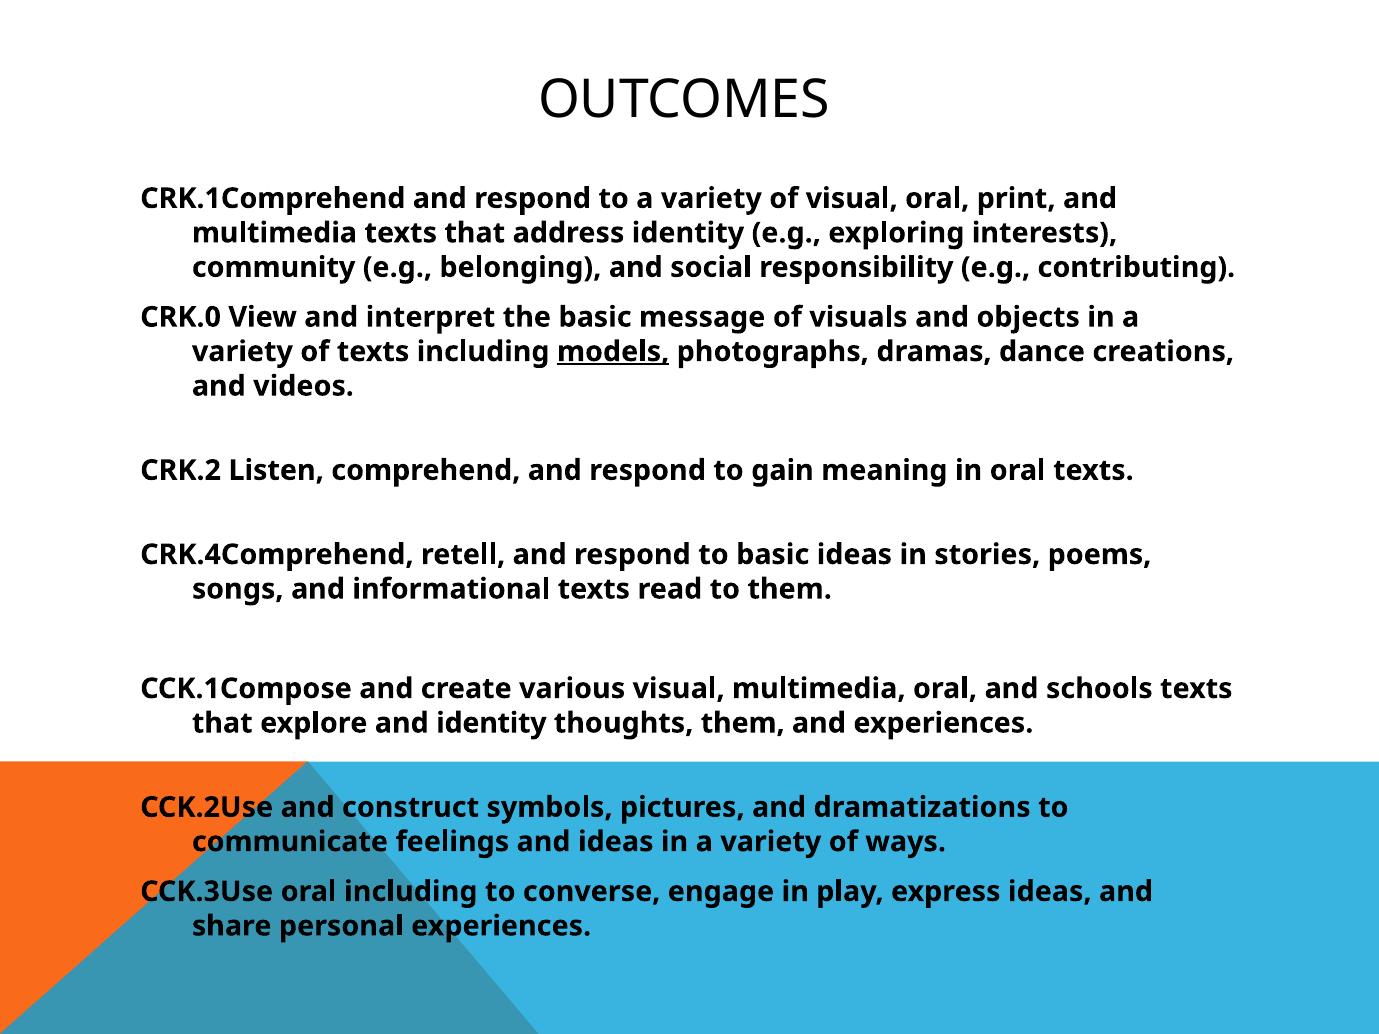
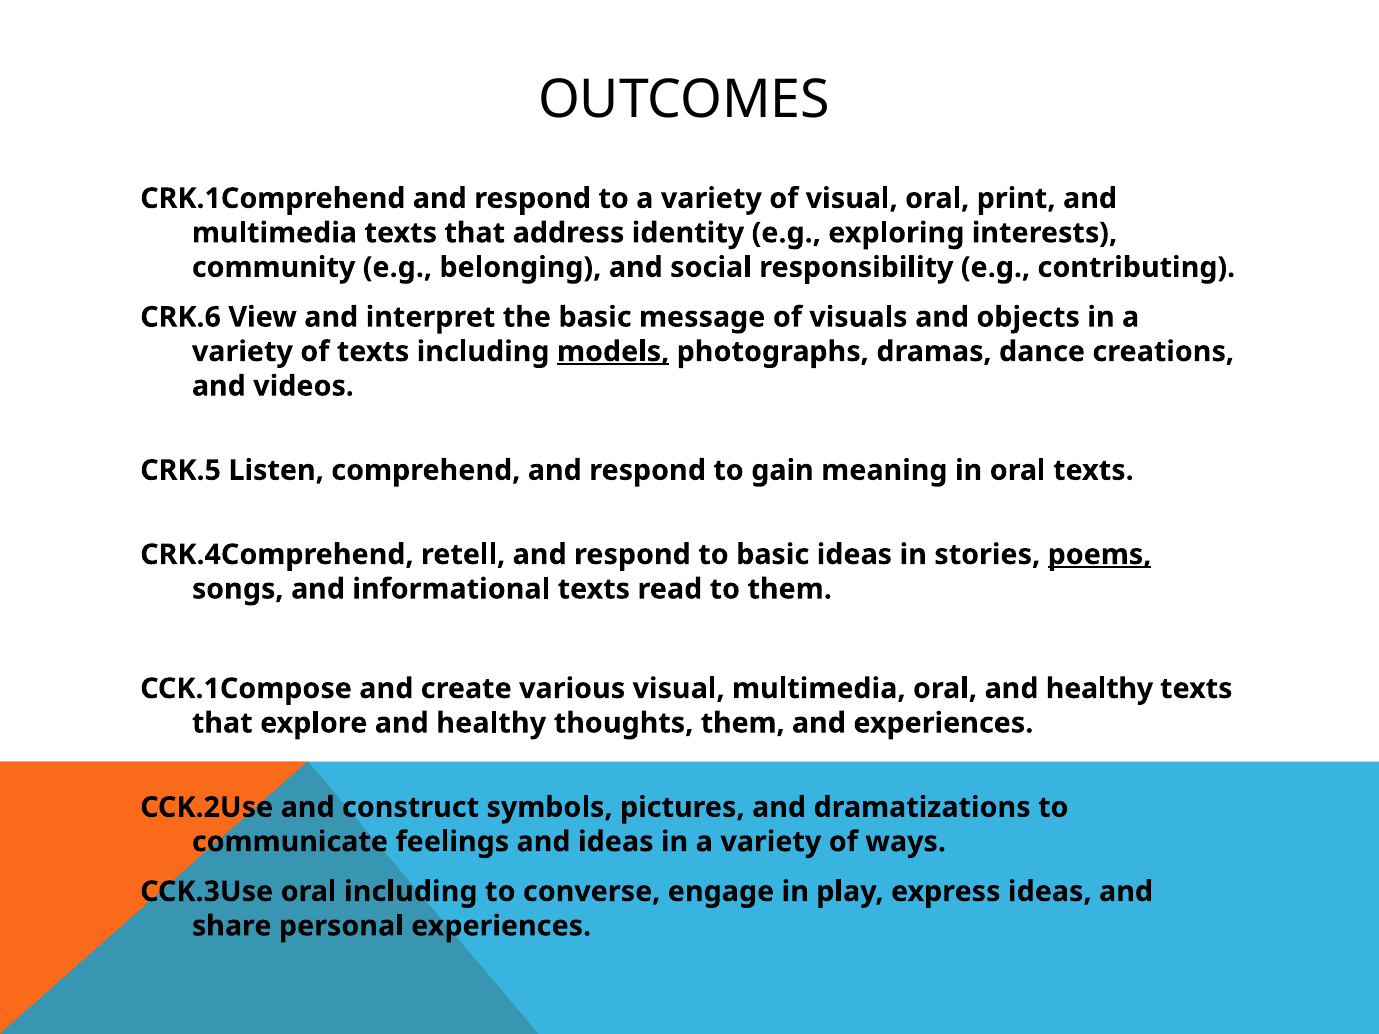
CRK.0: CRK.0 -> CRK.6
CRK.2: CRK.2 -> CRK.5
poems underline: none -> present
oral and schools: schools -> healthy
explore and identity: identity -> healthy
